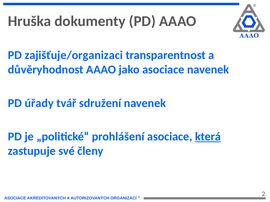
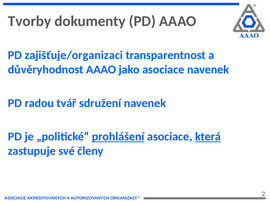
Hruška: Hruška -> Tvorby
úřady: úřady -> radou
prohlášení underline: none -> present
